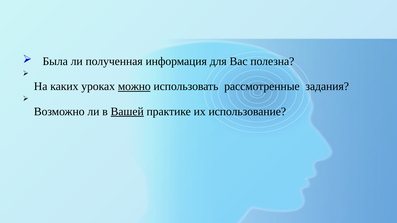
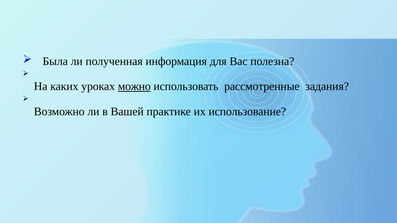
Вашей underline: present -> none
